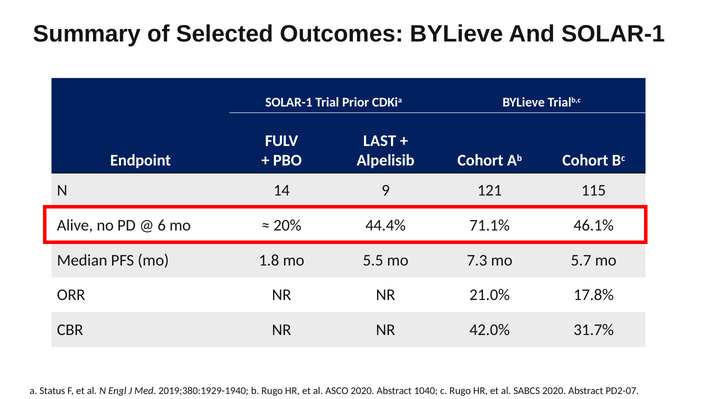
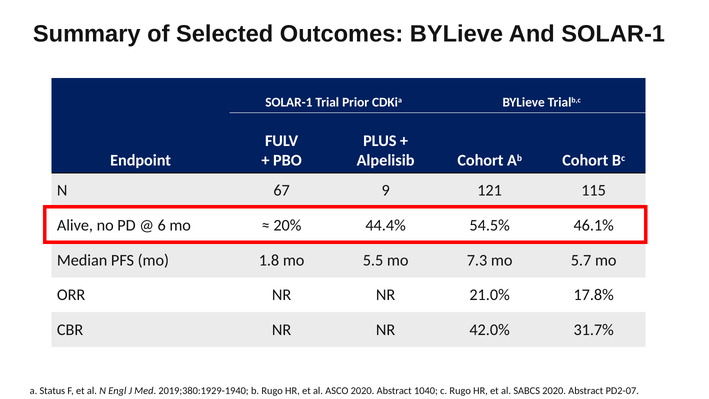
LAST: LAST -> PLUS
14: 14 -> 67
71.1%: 71.1% -> 54.5%
